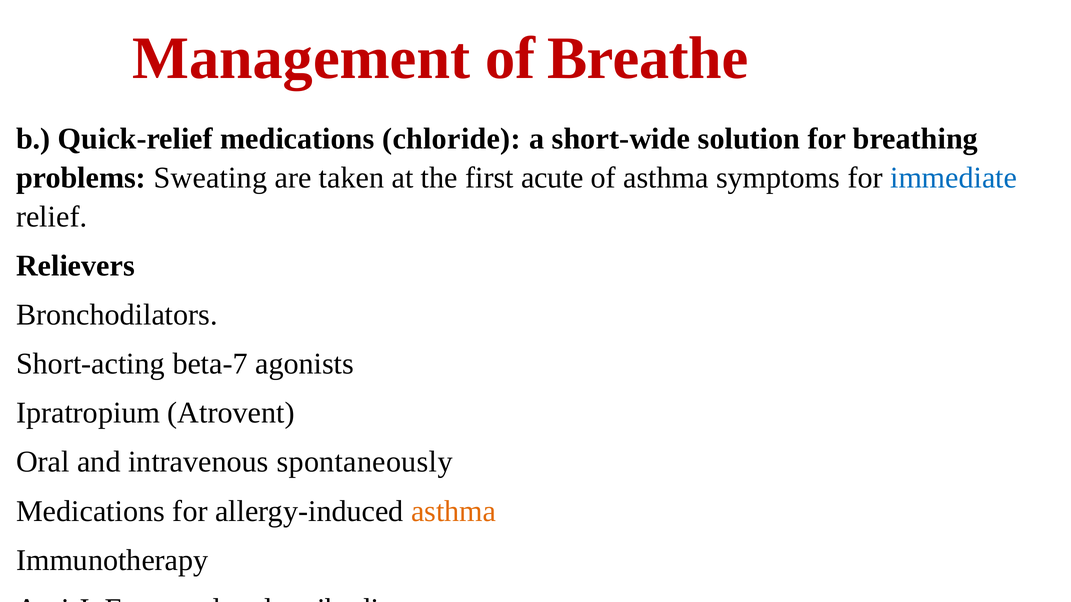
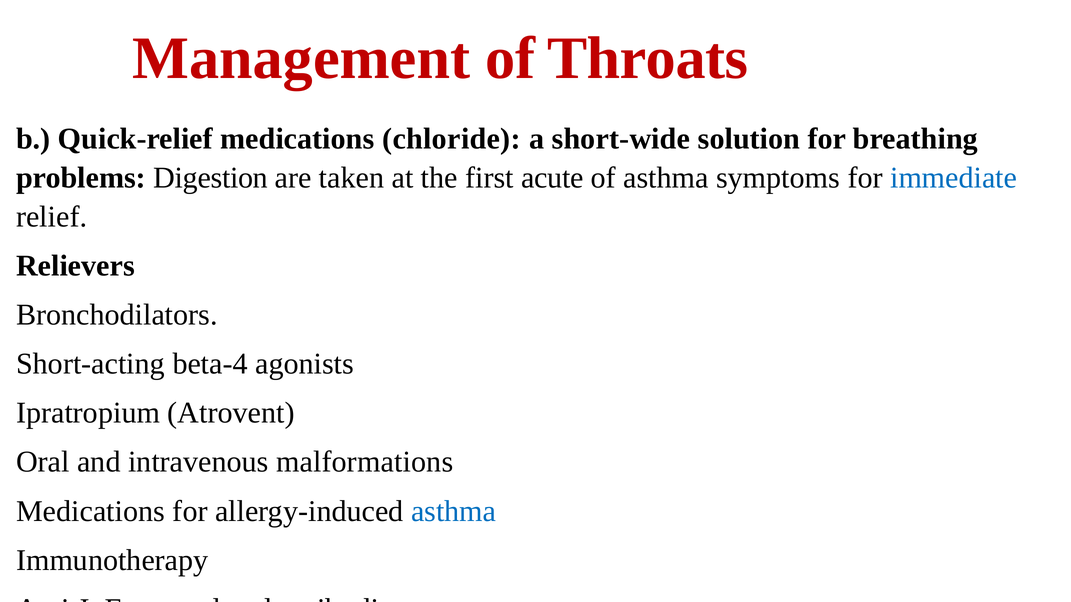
Breathe: Breathe -> Throats
Sweating: Sweating -> Digestion
beta-7: beta-7 -> beta-4
spontaneously: spontaneously -> malformations
asthma at (454, 511) colour: orange -> blue
